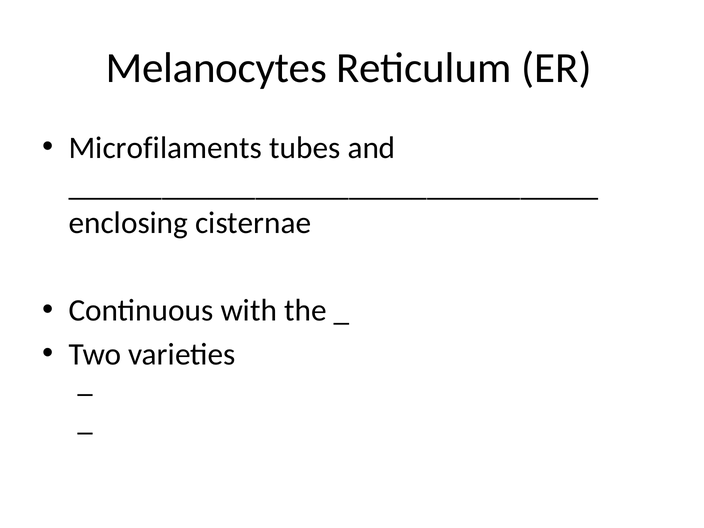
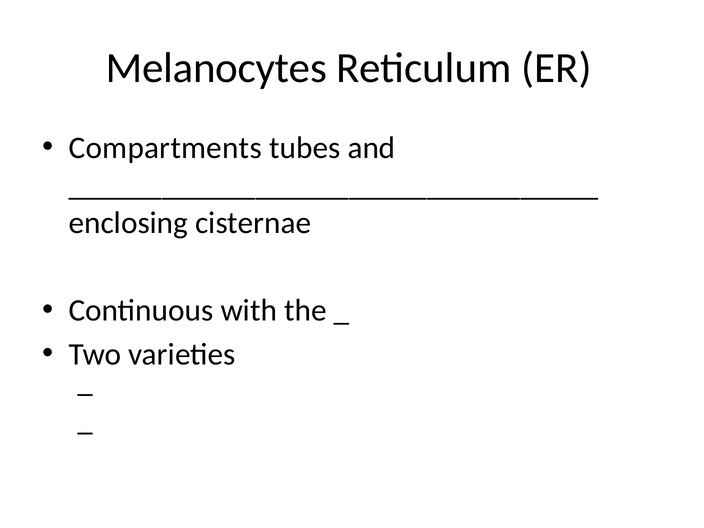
Microfilaments: Microfilaments -> Compartments
